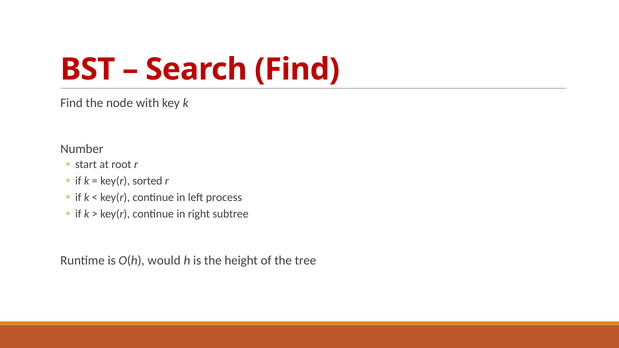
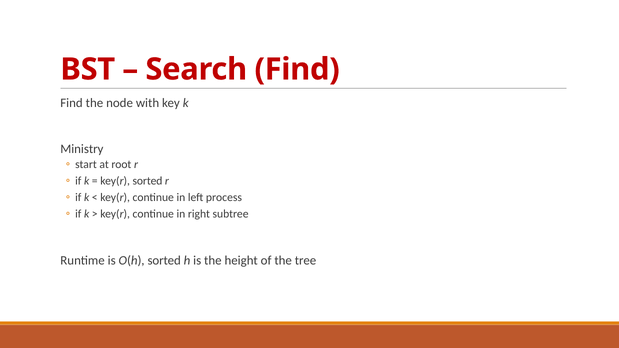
Number: Number -> Ministry
O(h would: would -> sorted
